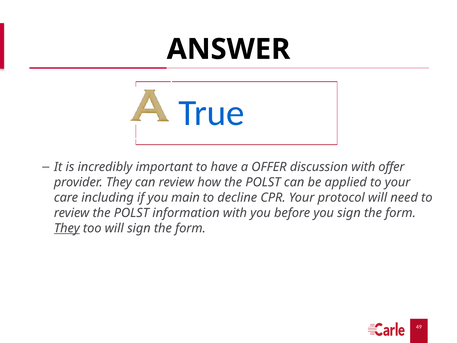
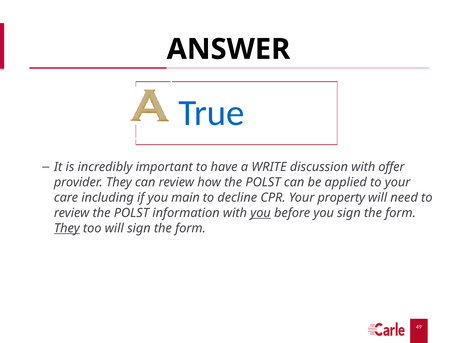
a OFFER: OFFER -> WRITE
protocol: protocol -> property
you at (261, 213) underline: none -> present
